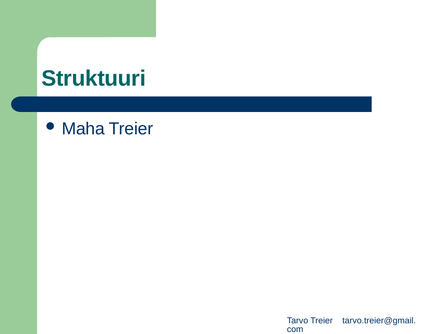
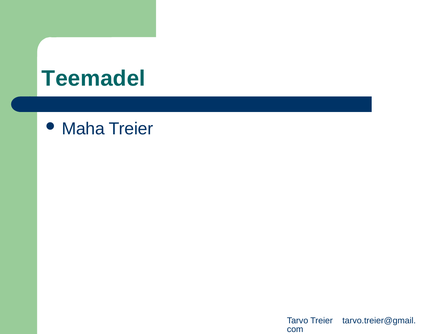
Struktuuri: Struktuuri -> Teemadel
